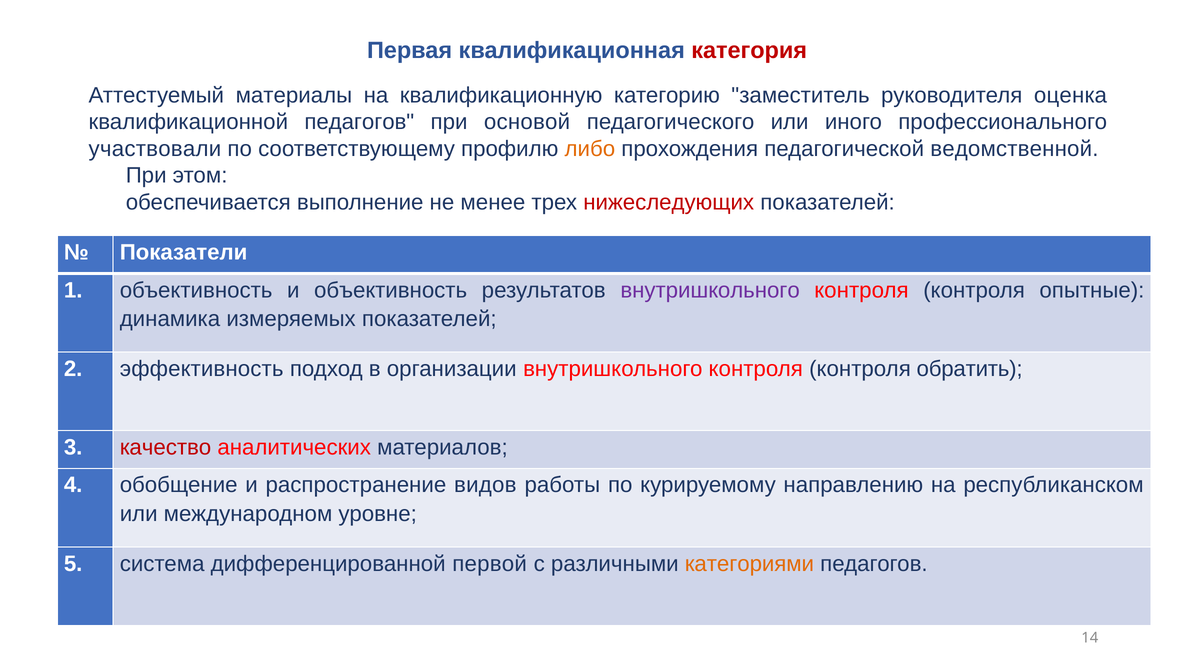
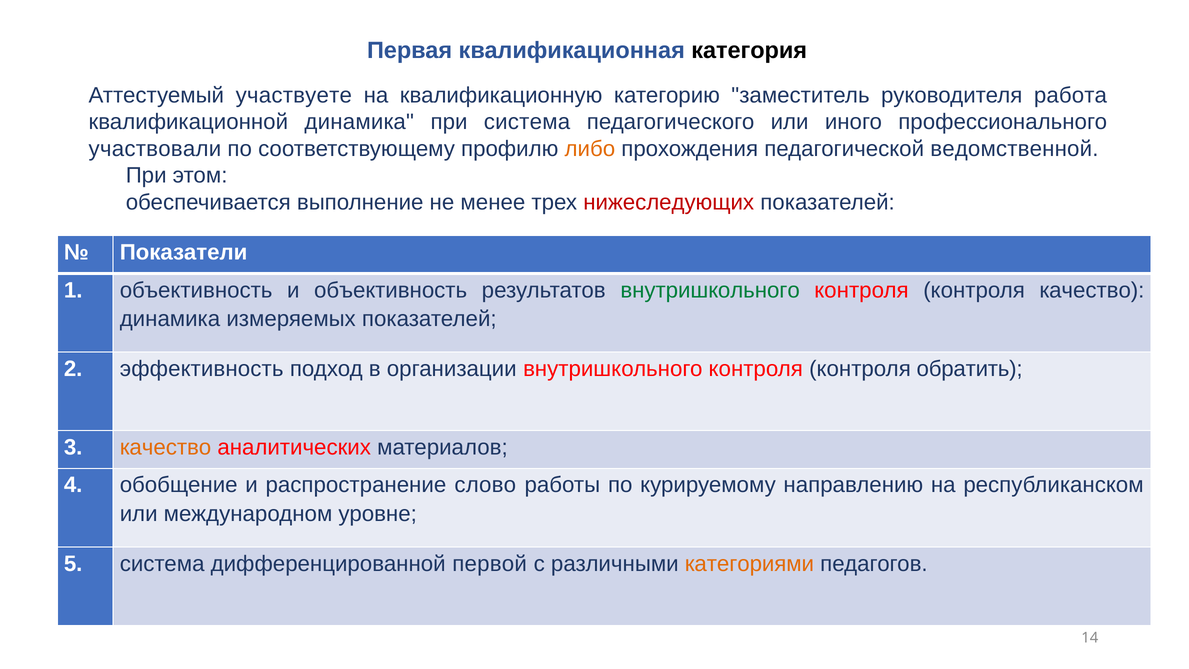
категория colour: red -> black
материалы: материалы -> участвуете
оценка: оценка -> работа
квалификационной педагогов: педагогов -> динамика
при основой: основой -> система
внутришкольного at (710, 290) colour: purple -> green
контроля опытные: опытные -> качество
качество at (166, 447) colour: red -> orange
видов: видов -> слово
